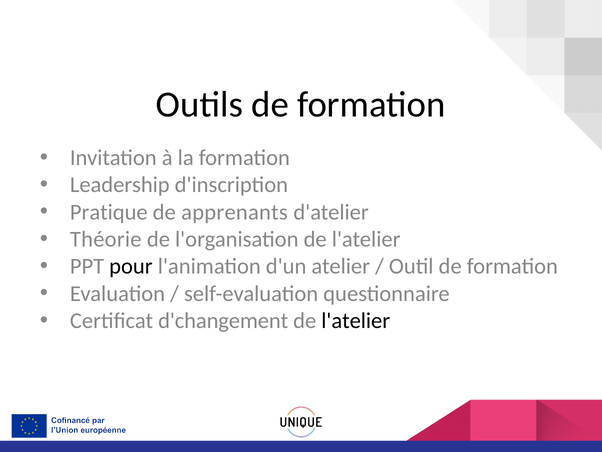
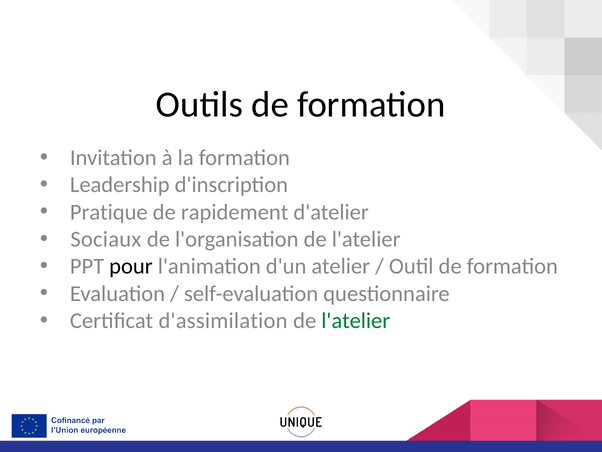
apprenants: apprenants -> rapidement
Théorie: Théorie -> Sociaux
d'changement: d'changement -> d'assimilation
l'atelier at (356, 320) colour: black -> green
